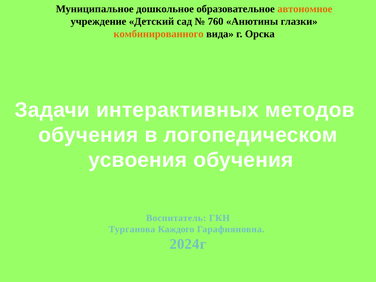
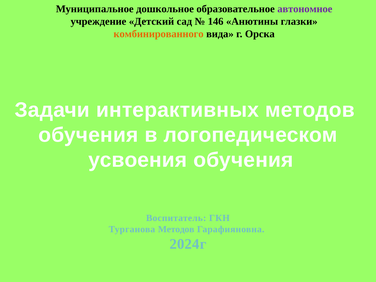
автономное colour: orange -> purple
760: 760 -> 146
Турганова Каждого: Каждого -> Методов
